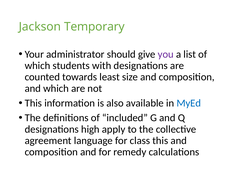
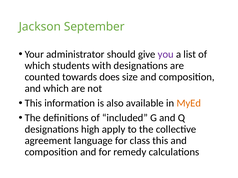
Temporary: Temporary -> September
least: least -> does
MyEd colour: blue -> orange
